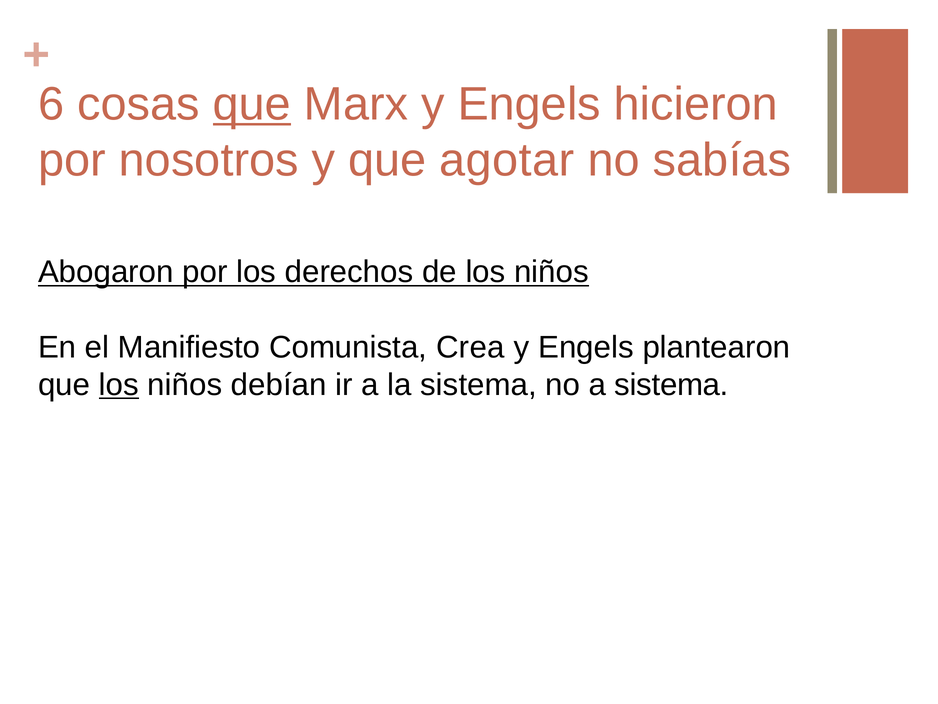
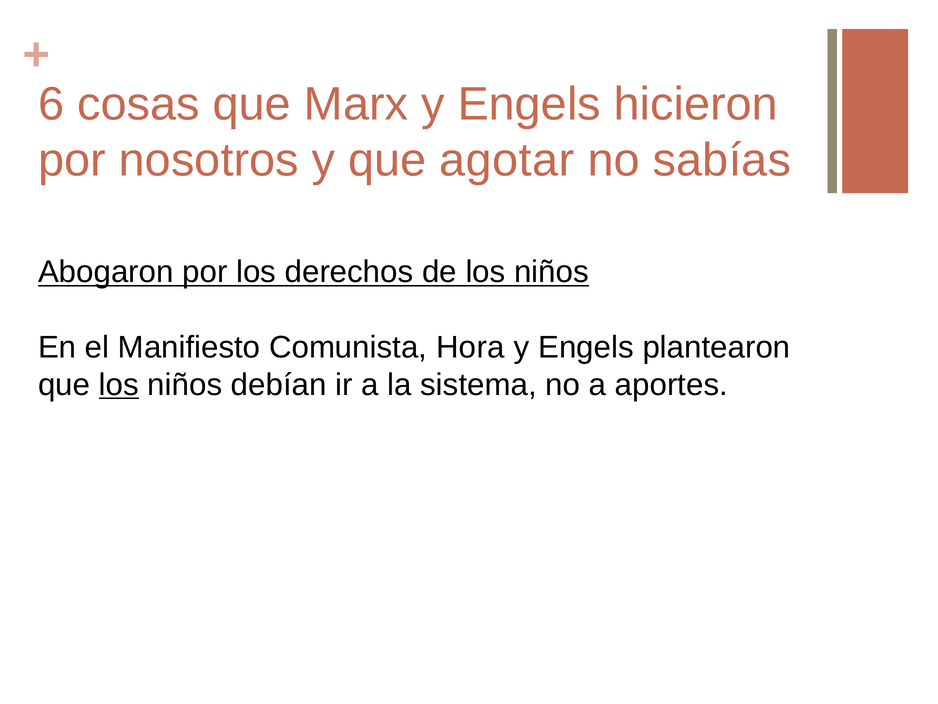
que at (252, 104) underline: present -> none
Crea: Crea -> Hora
a sistema: sistema -> aportes
